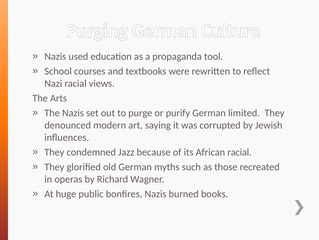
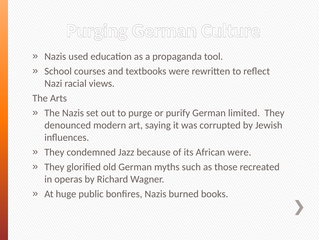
African racial: racial -> were
